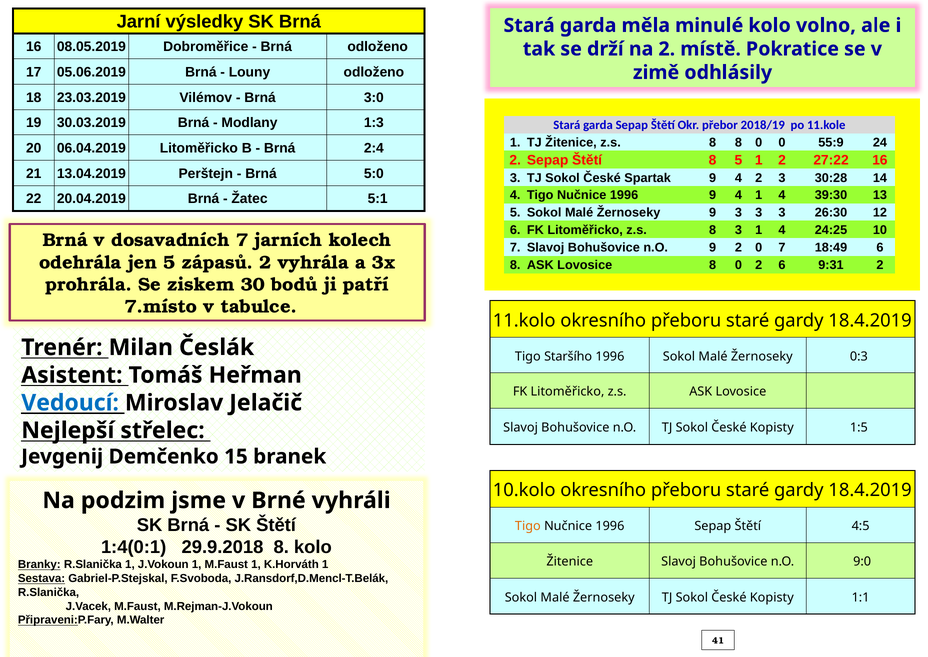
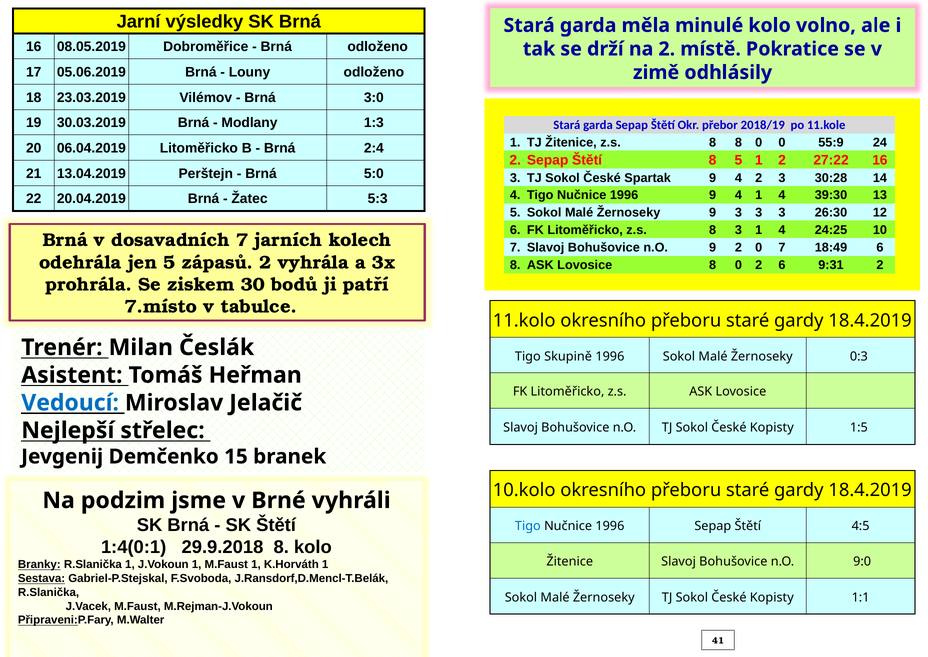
5:1: 5:1 -> 5:3
Staršího: Staršího -> Skupině
Tigo at (528, 526) colour: orange -> blue
